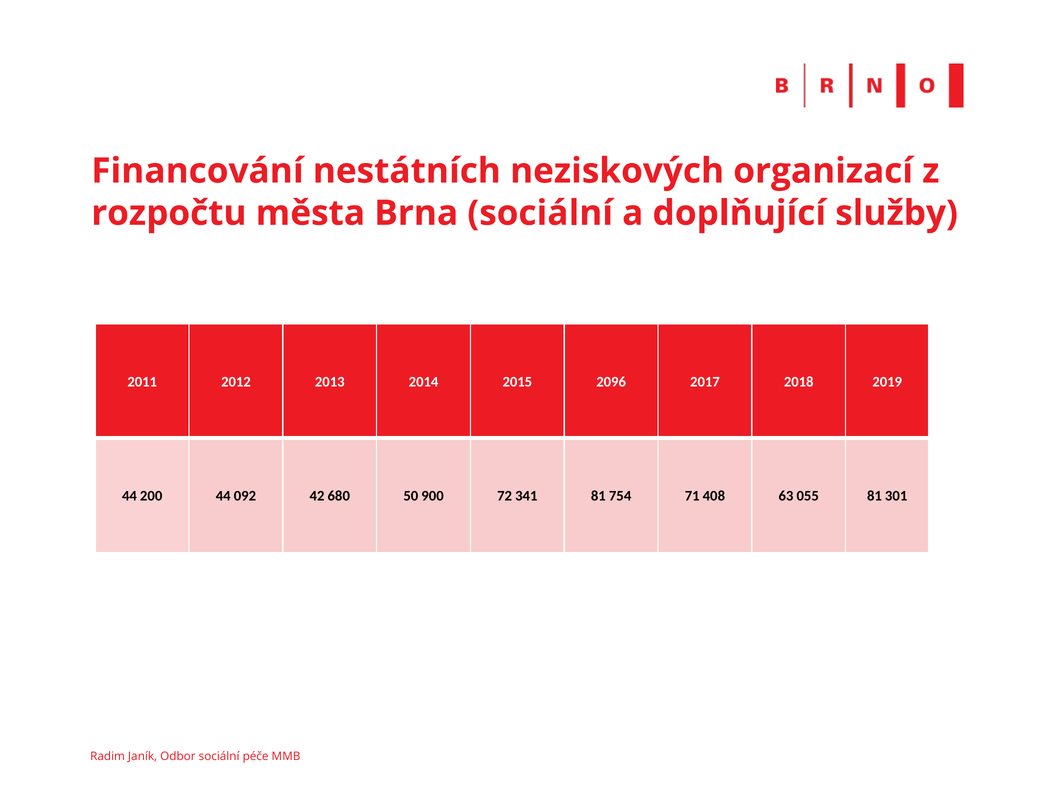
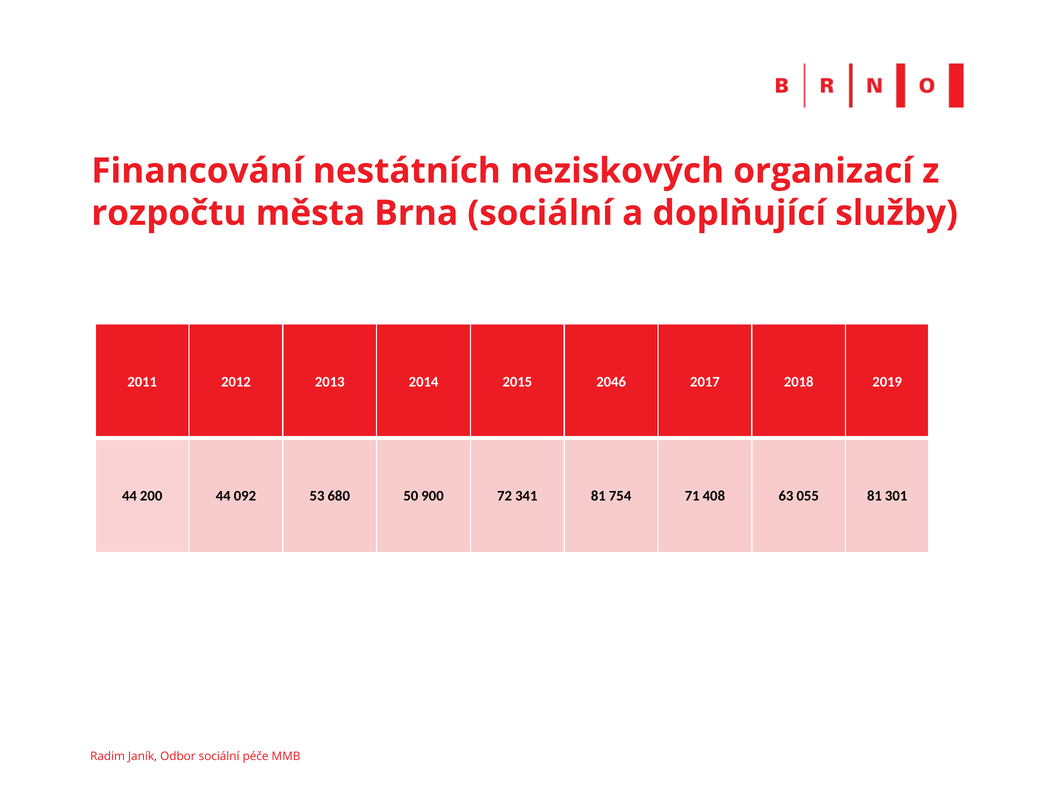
2096: 2096 -> 2046
42: 42 -> 53
